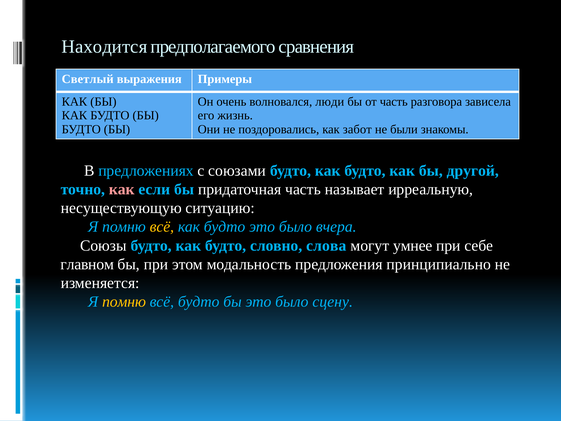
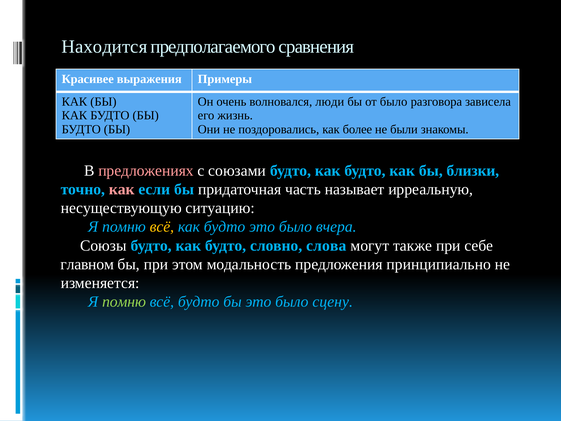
Светлый: Светлый -> Красивее
от часть: часть -> было
забот: забот -> более
предложениях colour: light blue -> pink
другой: другой -> близки
умнее: умнее -> также
помню at (124, 302) colour: yellow -> light green
